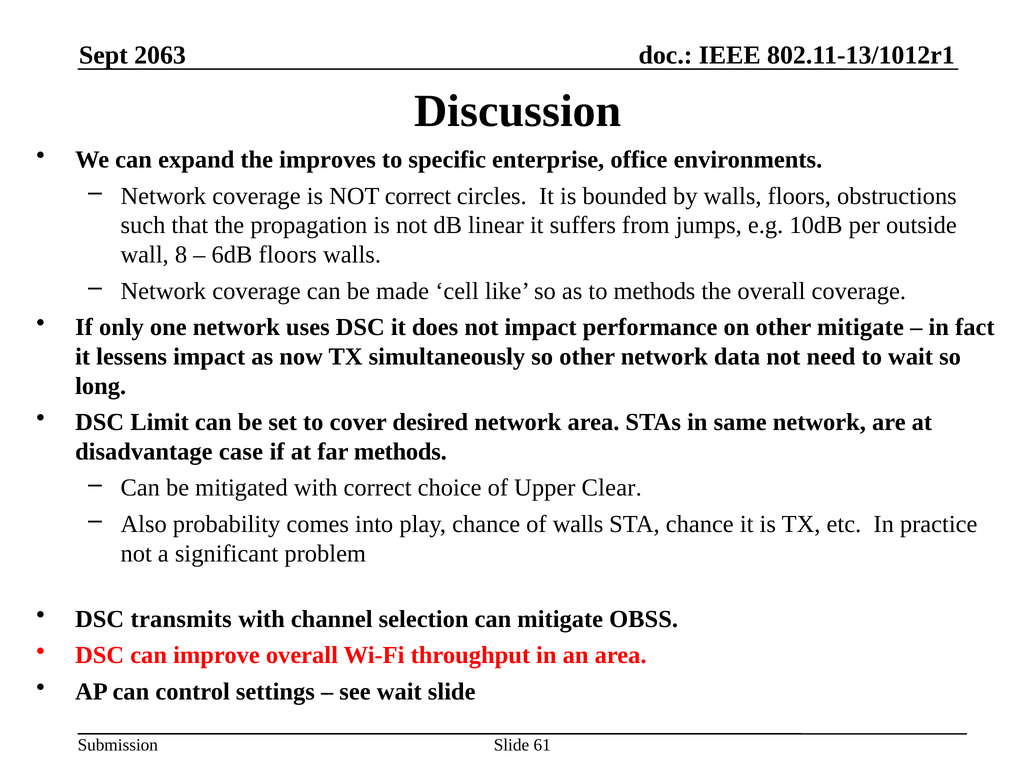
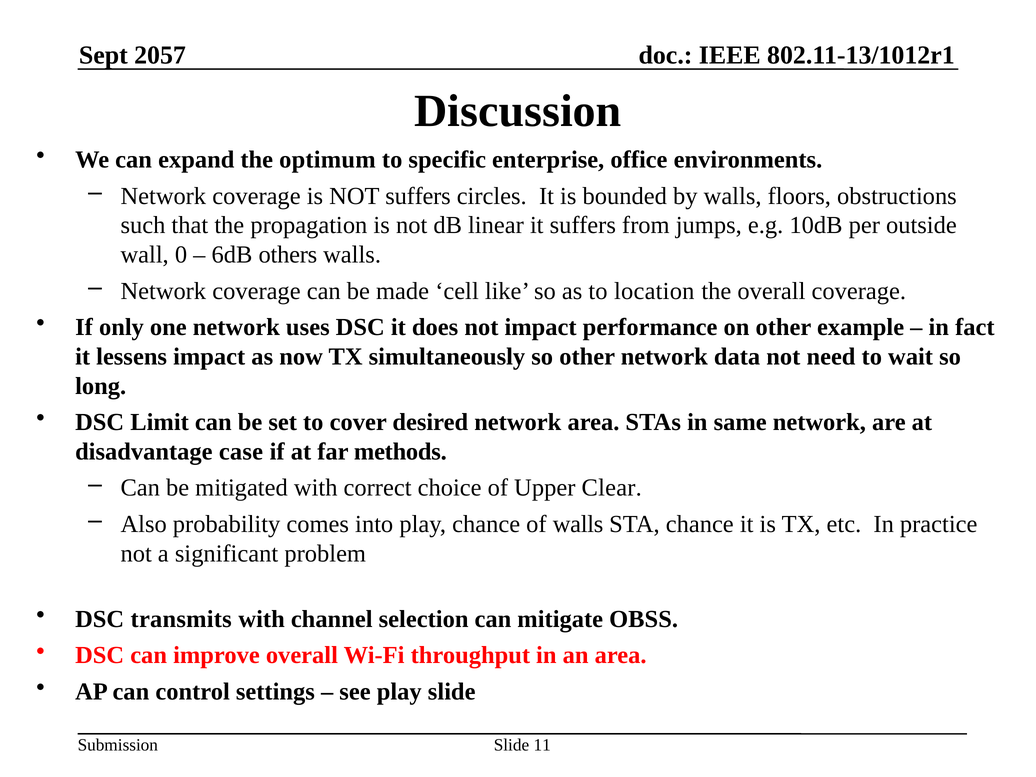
2063: 2063 -> 2057
improves: improves -> optimum
NOT correct: correct -> suffers
8: 8 -> 0
6dB floors: floors -> others
to methods: methods -> location
other mitigate: mitigate -> example
see wait: wait -> play
61: 61 -> 11
